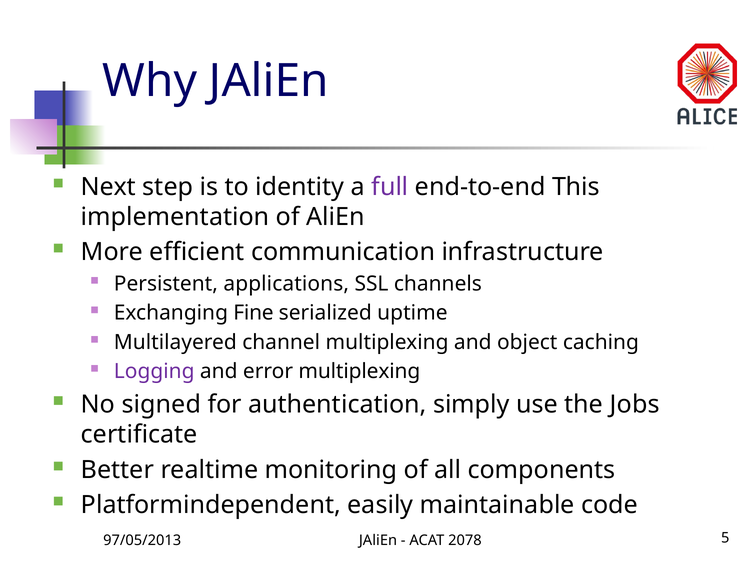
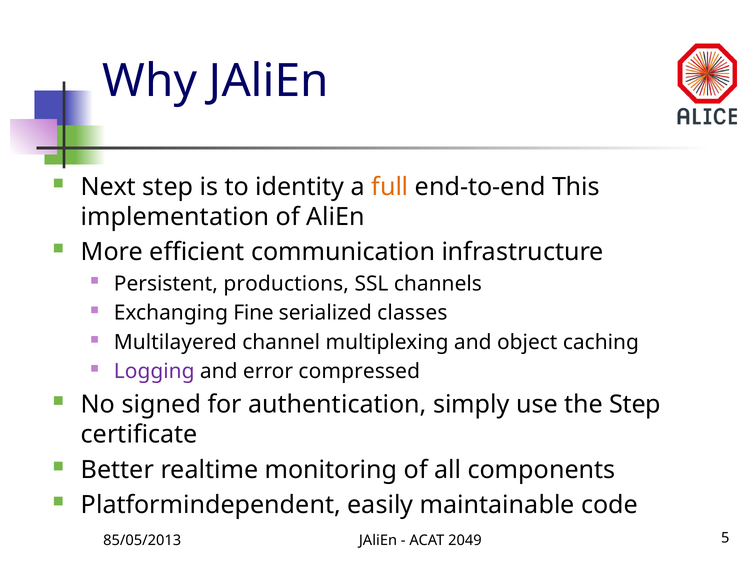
full colour: purple -> orange
applications: applications -> productions
uptime: uptime -> classes
error multiplexing: multiplexing -> compressed
the Jobs: Jobs -> Step
97/05/2013: 97/05/2013 -> 85/05/2013
2078: 2078 -> 2049
